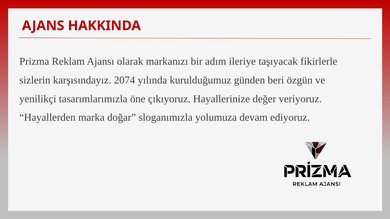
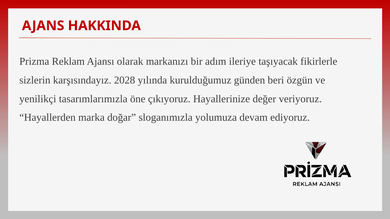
2074: 2074 -> 2028
